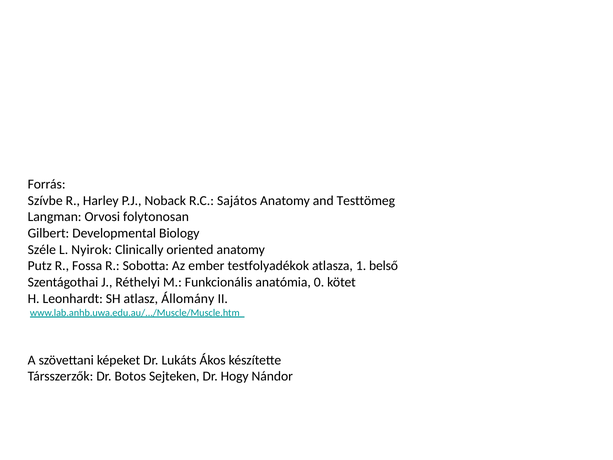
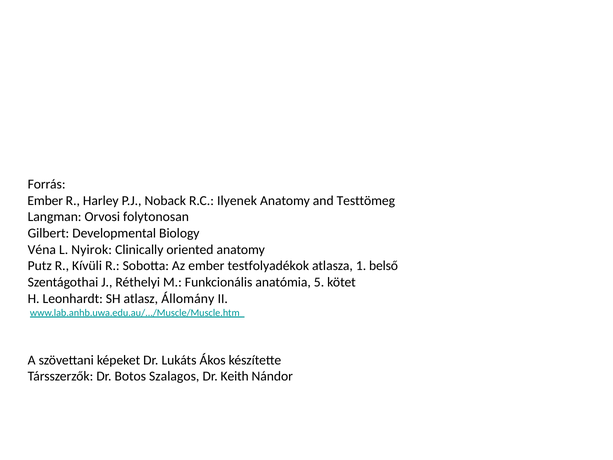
Szívbe at (45, 200): Szívbe -> Ember
Sajátos: Sajátos -> Ilyenek
Széle: Széle -> Véna
Fossa: Fossa -> Kívüli
0: 0 -> 5
Sejteken: Sejteken -> Szalagos
Hogy: Hogy -> Keith
